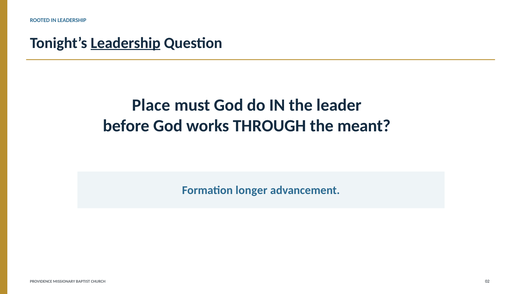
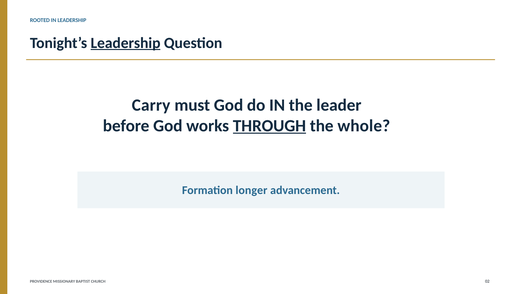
Place: Place -> Carry
THROUGH underline: none -> present
meant: meant -> whole
